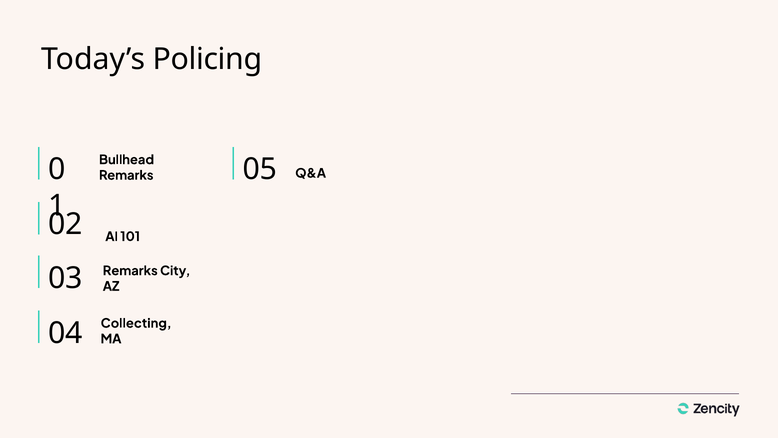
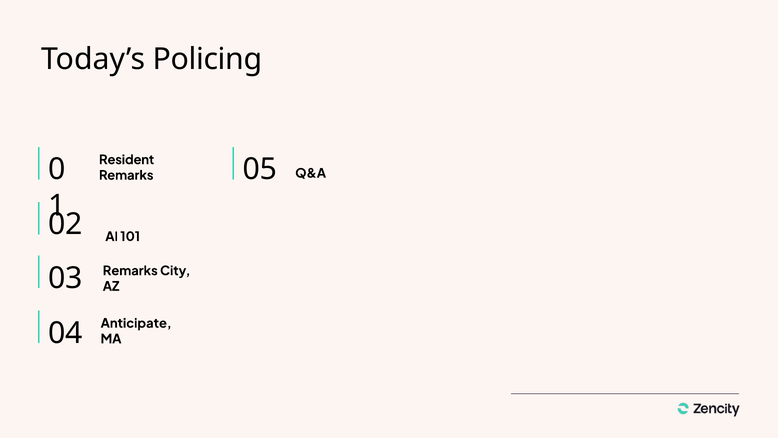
Bullhead: Bullhead -> Resident
Collecting: Collecting -> Anticipate
